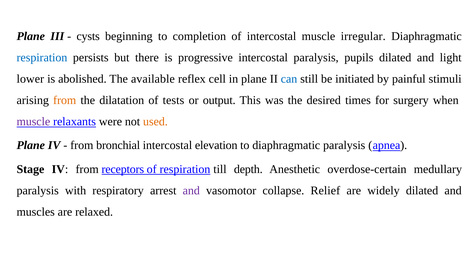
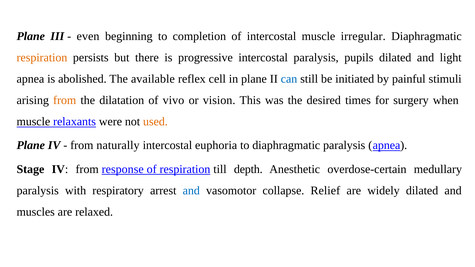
cysts: cysts -> even
respiration at (42, 58) colour: blue -> orange
lower at (30, 79): lower -> apnea
tests: tests -> vivo
output: output -> vision
muscle at (33, 122) colour: purple -> black
bronchial: bronchial -> naturally
elevation: elevation -> euphoria
receptors: receptors -> response
and at (191, 191) colour: purple -> blue
